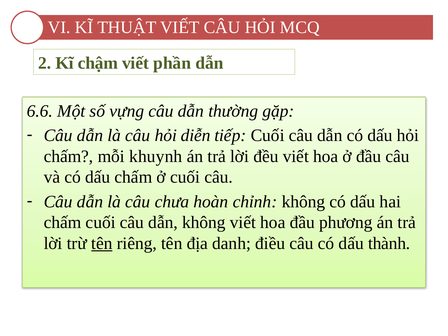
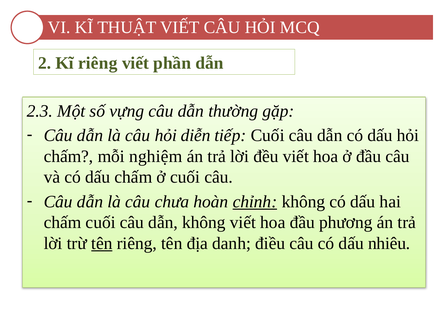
Kĩ chậm: chậm -> riêng
6.6: 6.6 -> 2.3
khuynh: khuynh -> nghiệm
chỉnh underline: none -> present
thành: thành -> nhiêu
